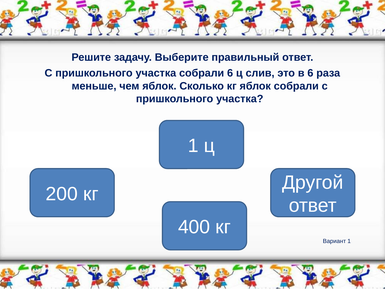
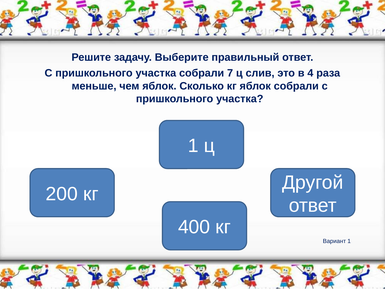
собрали 6: 6 -> 7
в 6: 6 -> 4
